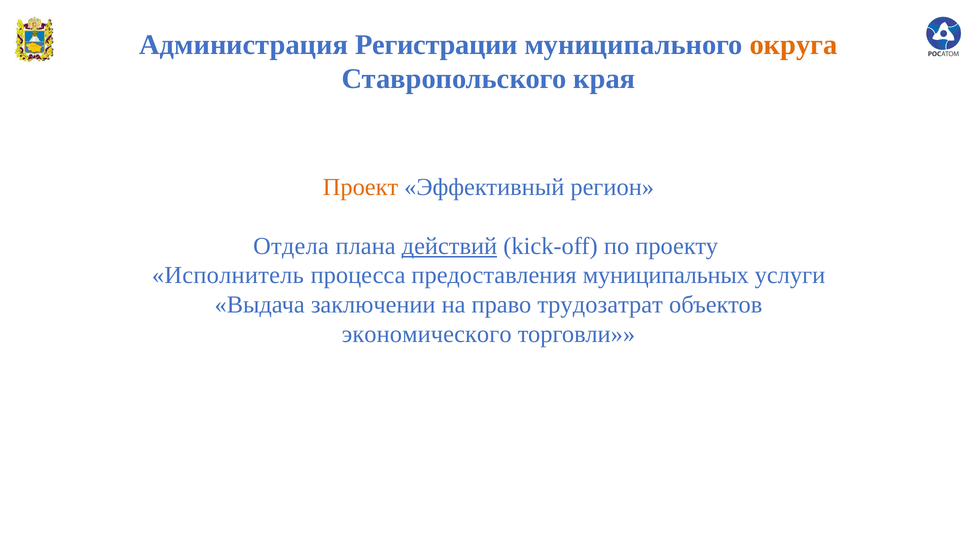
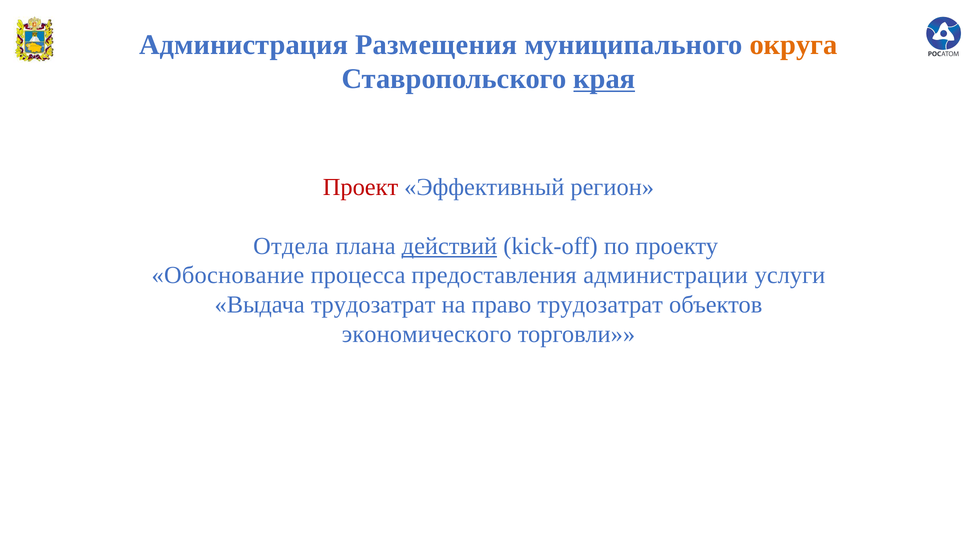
Регистрации: Регистрации -> Размещения
края underline: none -> present
Проект colour: orange -> red
Исполнитель: Исполнитель -> Обоснование
муниципальных: муниципальных -> администрации
Выдача заключении: заключении -> трудозатрат
